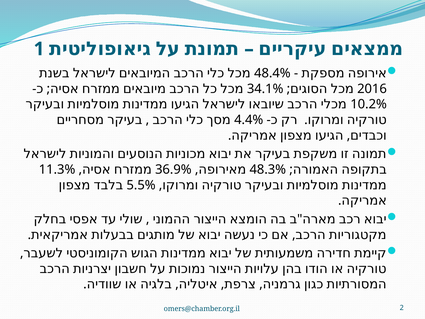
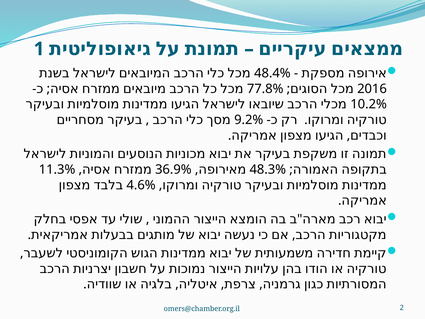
34.1%: 34.1% -> 77.8%
4.4%: 4.4% -> 9.2%
5.5%: 5.5% -> 4.6%
